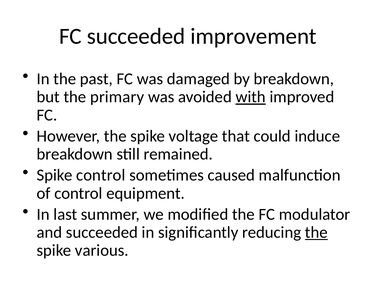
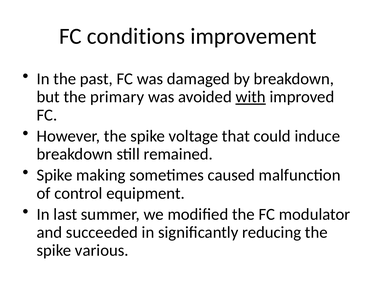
FC succeeded: succeeded -> conditions
Spike control: control -> making
the at (316, 232) underline: present -> none
